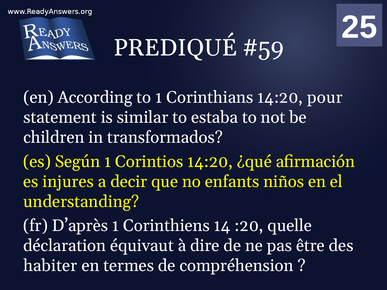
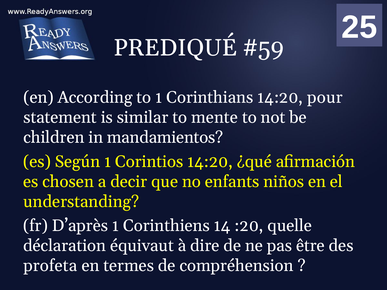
estaba: estaba -> mente
transformados: transformados -> mandamientos
injures: injures -> chosen
habiter: habiter -> profeta
